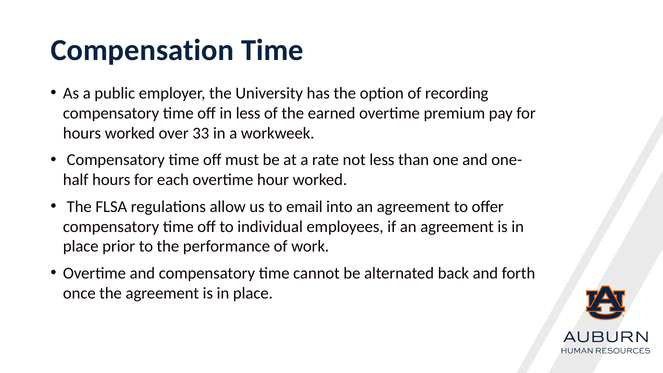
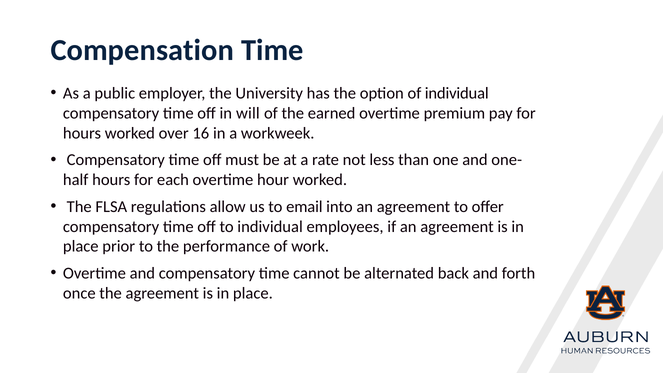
of recording: recording -> individual
in less: less -> will
33: 33 -> 16
